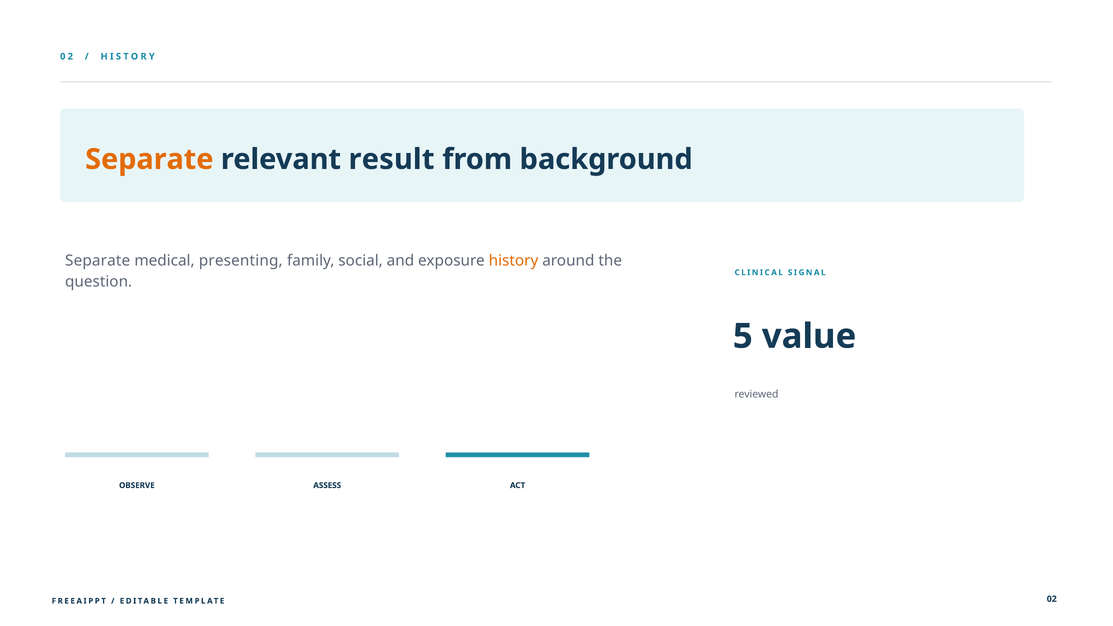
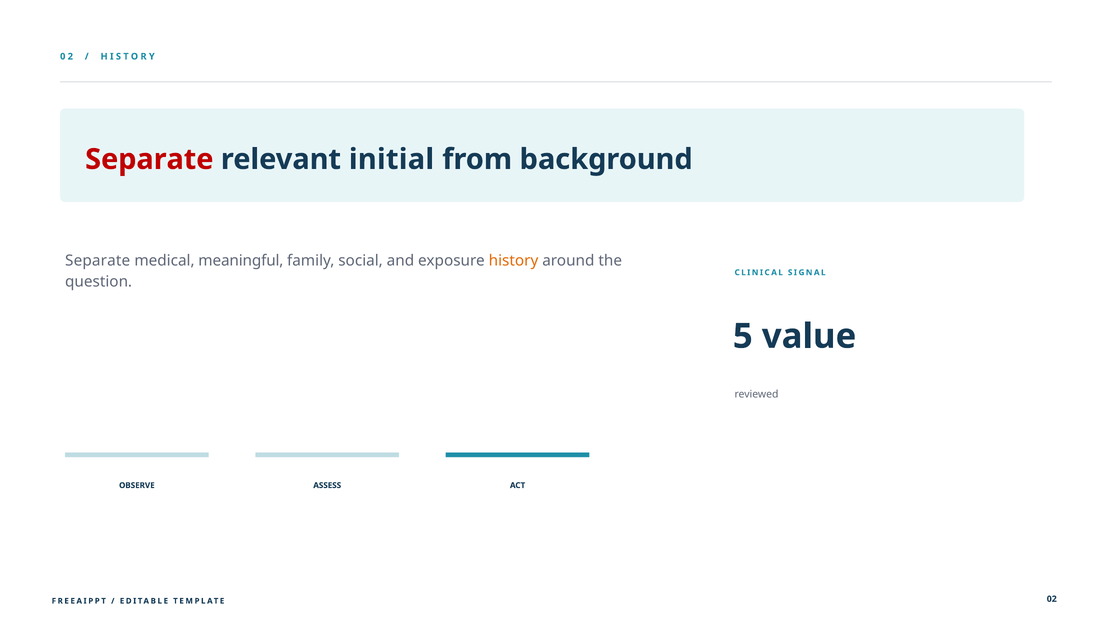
Separate at (149, 159) colour: orange -> red
result: result -> initial
presenting: presenting -> meaningful
